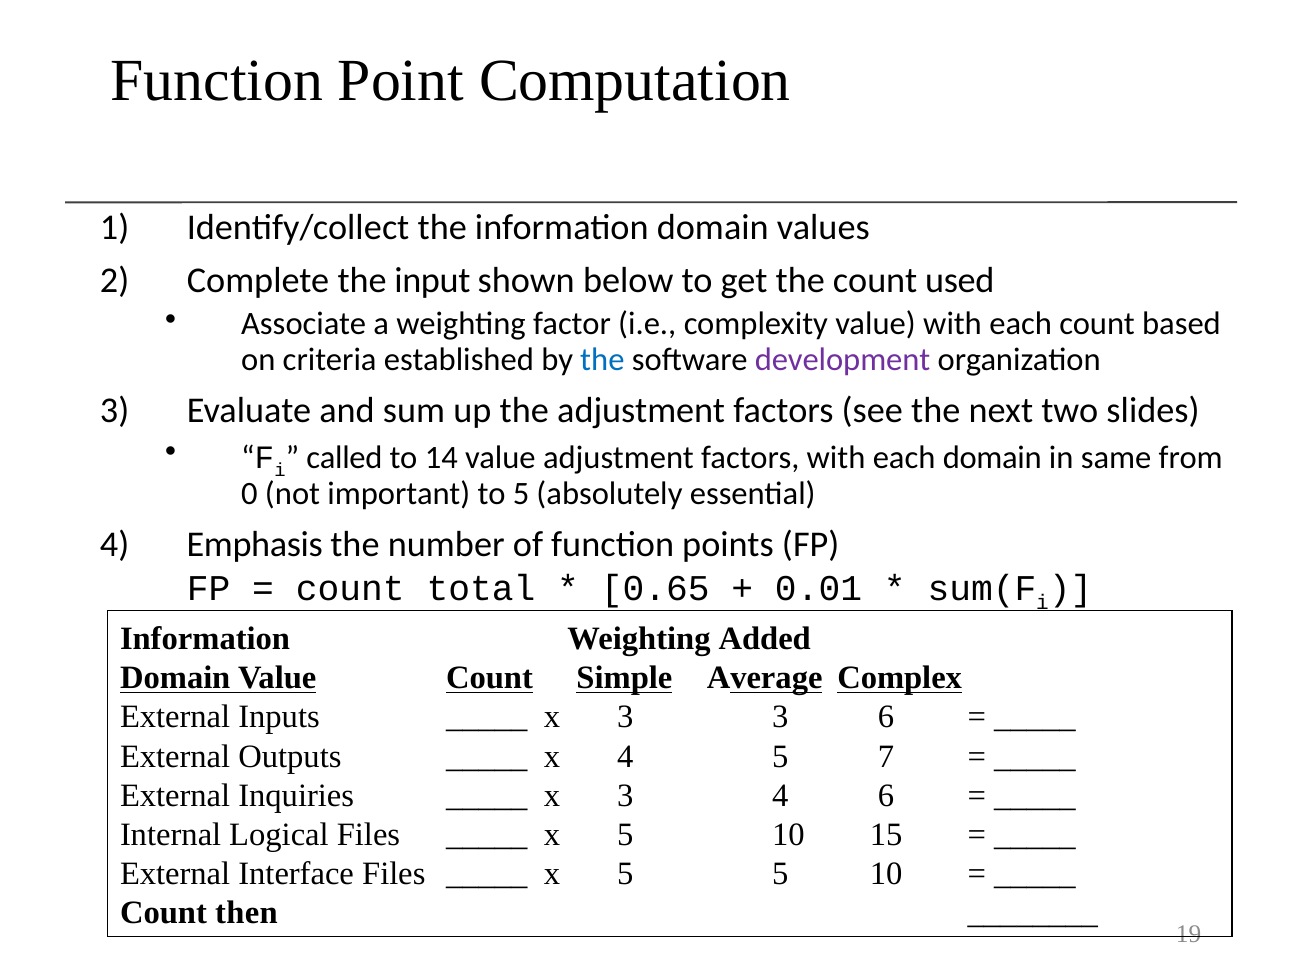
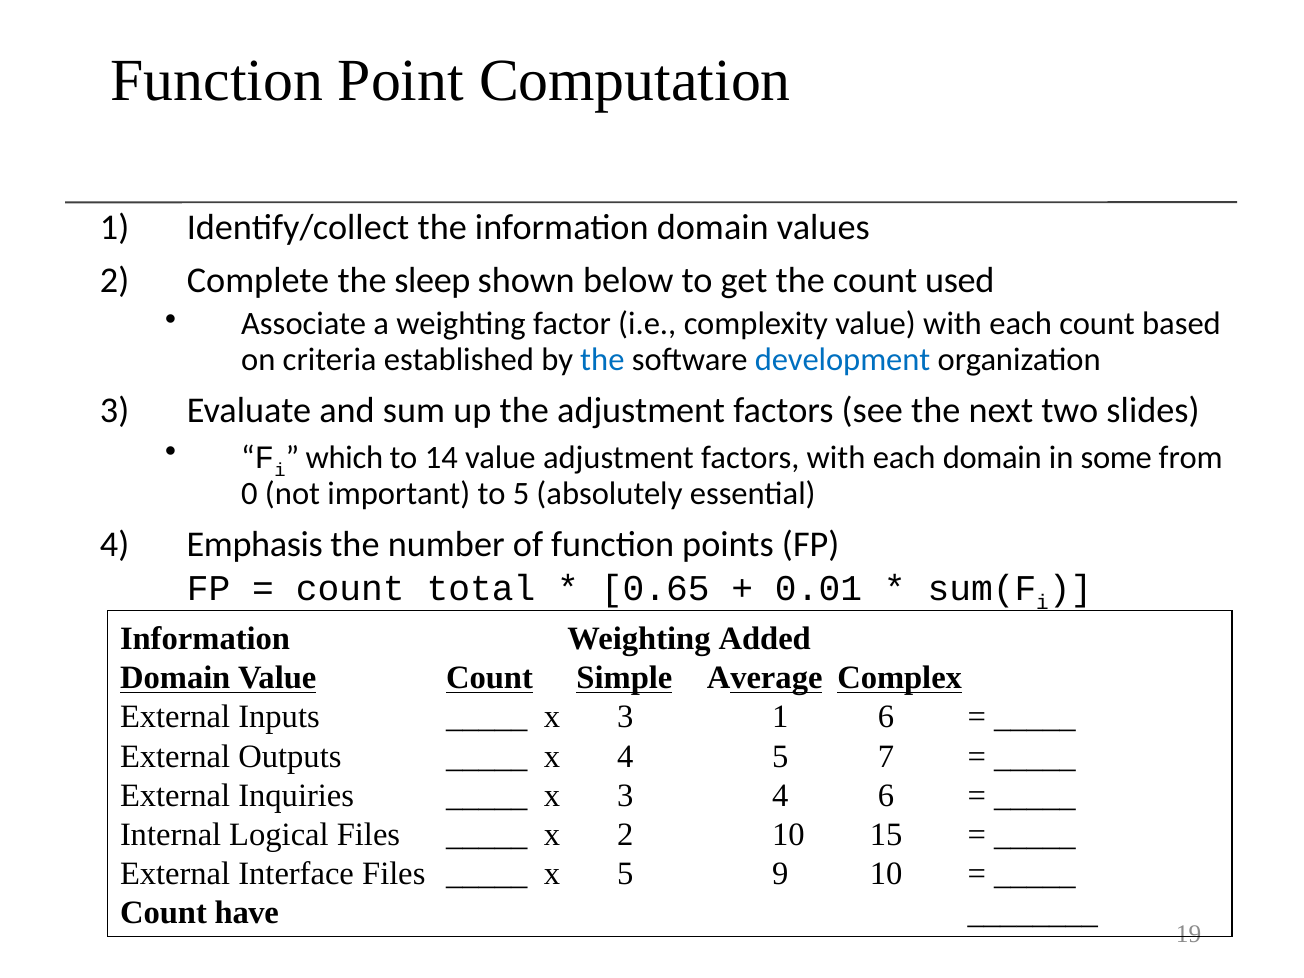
input: input -> sleep
development colour: purple -> blue
called: called -> which
same: same -> some
3 3: 3 -> 1
5 at (625, 835): 5 -> 2
5 5: 5 -> 9
then: then -> have
